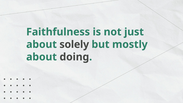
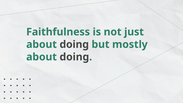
solely at (74, 44): solely -> doing
